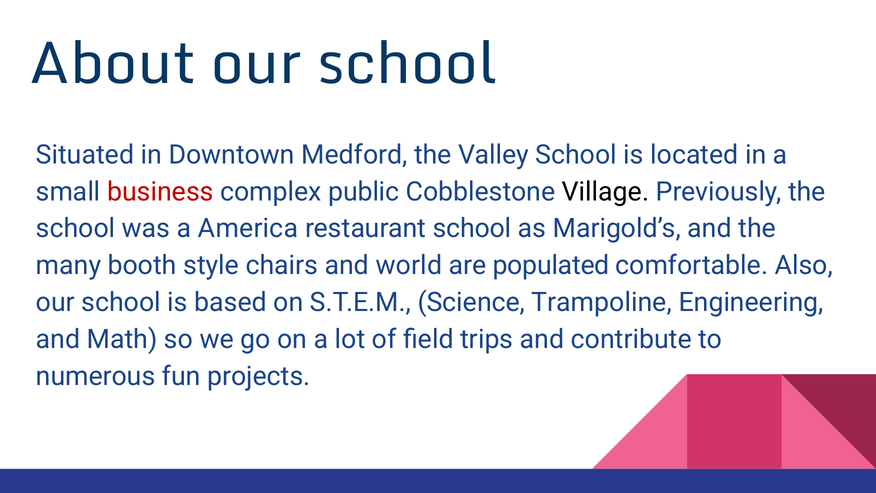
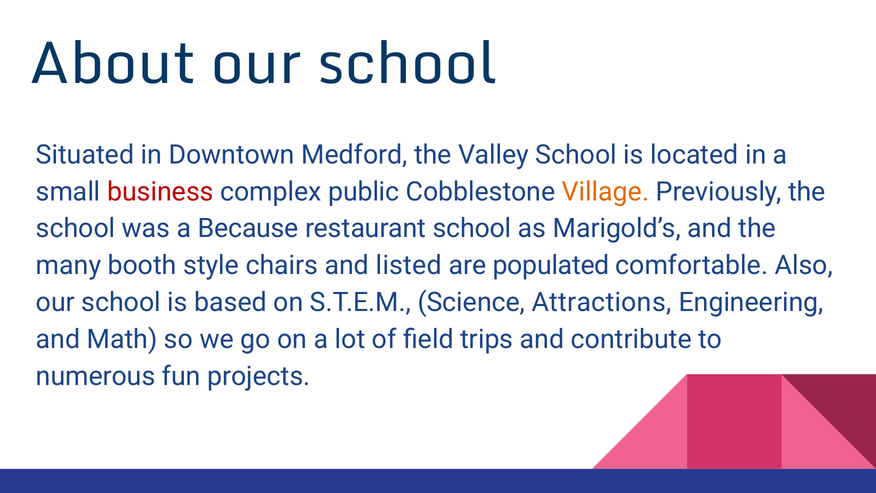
Village colour: black -> orange
America: America -> Because
world: world -> listed
Trampoline: Trampoline -> Attractions
